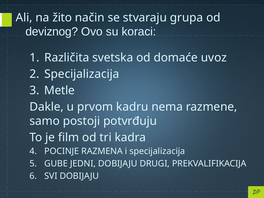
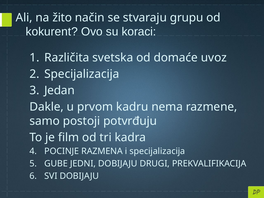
grupa: grupa -> grupu
deviznog: deviznog -> kokurent
Metle: Metle -> Jedan
